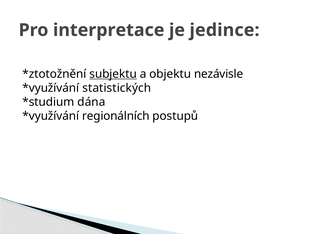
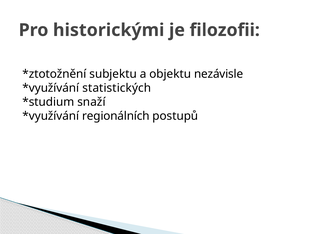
interpretace: interpretace -> historickými
jedince: jedince -> filozofii
subjektu underline: present -> none
dána: dána -> snaží
